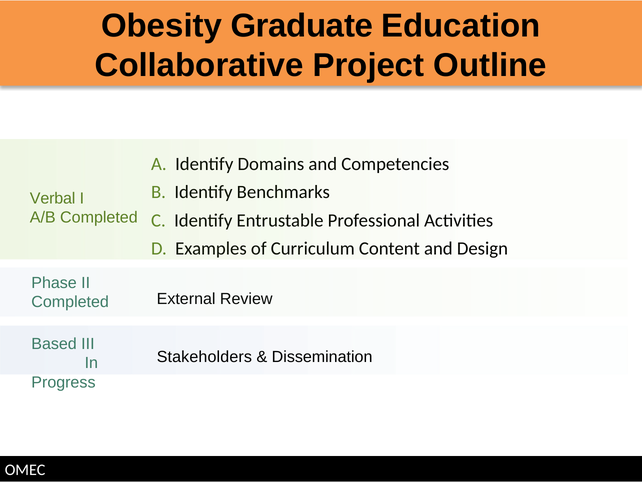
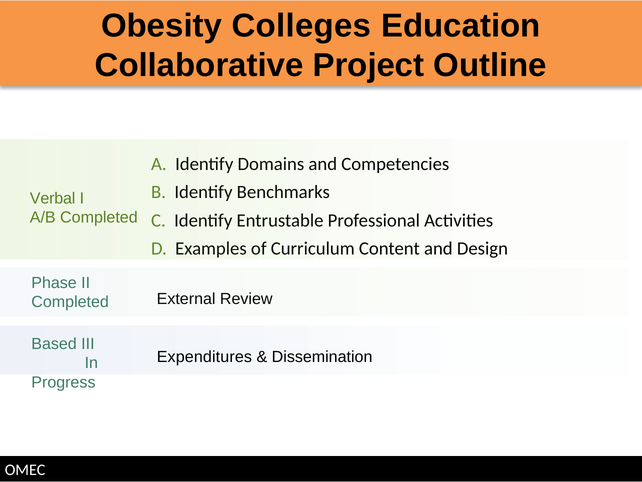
Graduate: Graduate -> Colleges
Stakeholders: Stakeholders -> Expenditures
